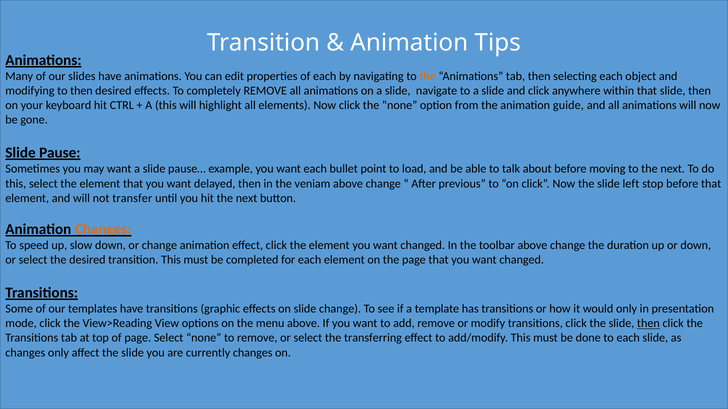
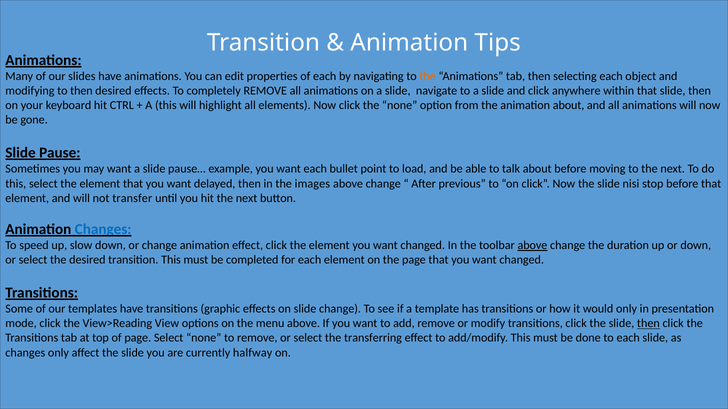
animation guide: guide -> about
veniam: veniam -> images
left: left -> nisi
Changes at (103, 229) colour: orange -> blue
above at (532, 246) underline: none -> present
currently changes: changes -> halfway
